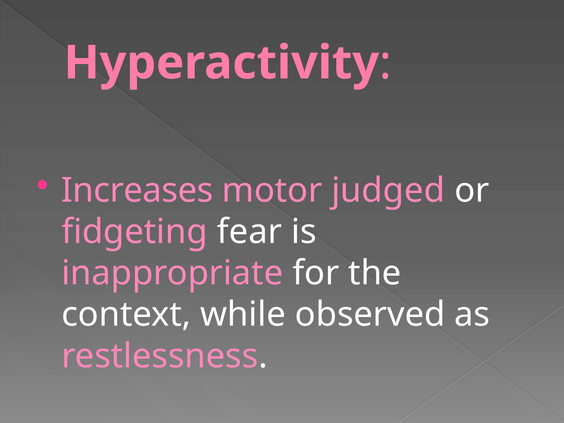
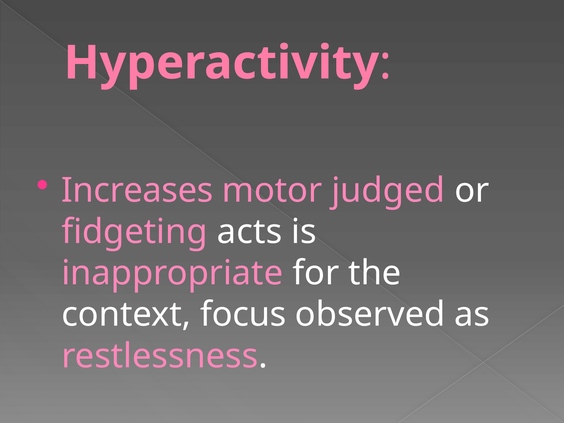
fear: fear -> acts
while: while -> focus
